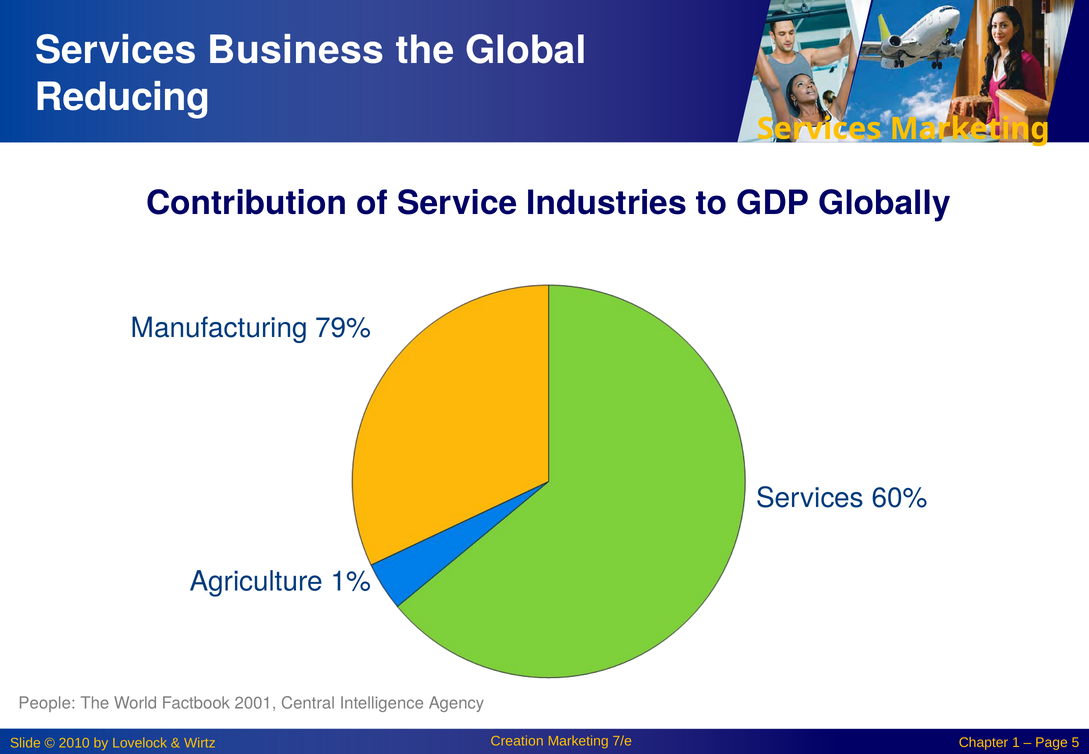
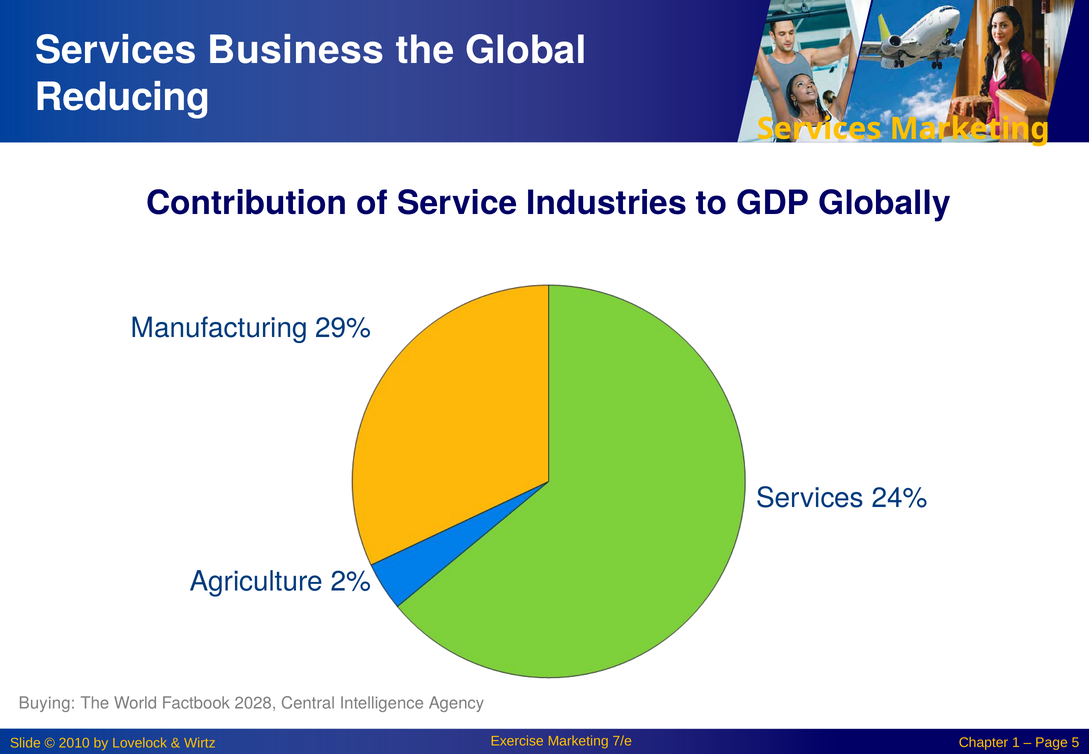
79%: 79% -> 29%
60%: 60% -> 24%
1%: 1% -> 2%
People: People -> Buying
2001: 2001 -> 2028
Creation: Creation -> Exercise
